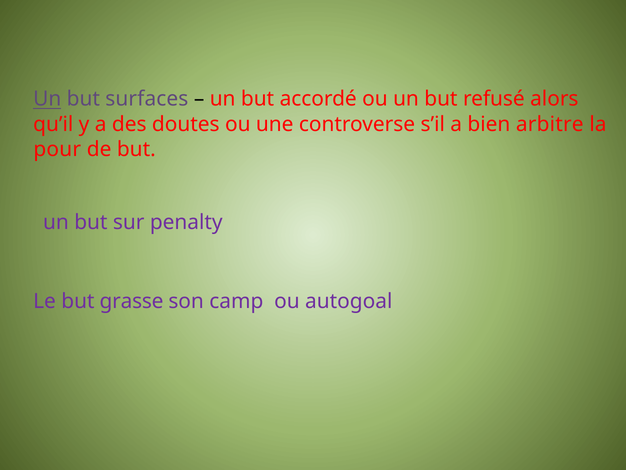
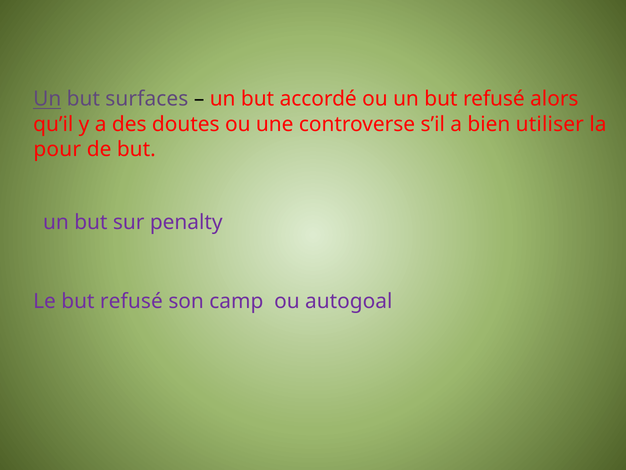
arbitre: arbitre -> utiliser
Le but grasse: grasse -> refusé
